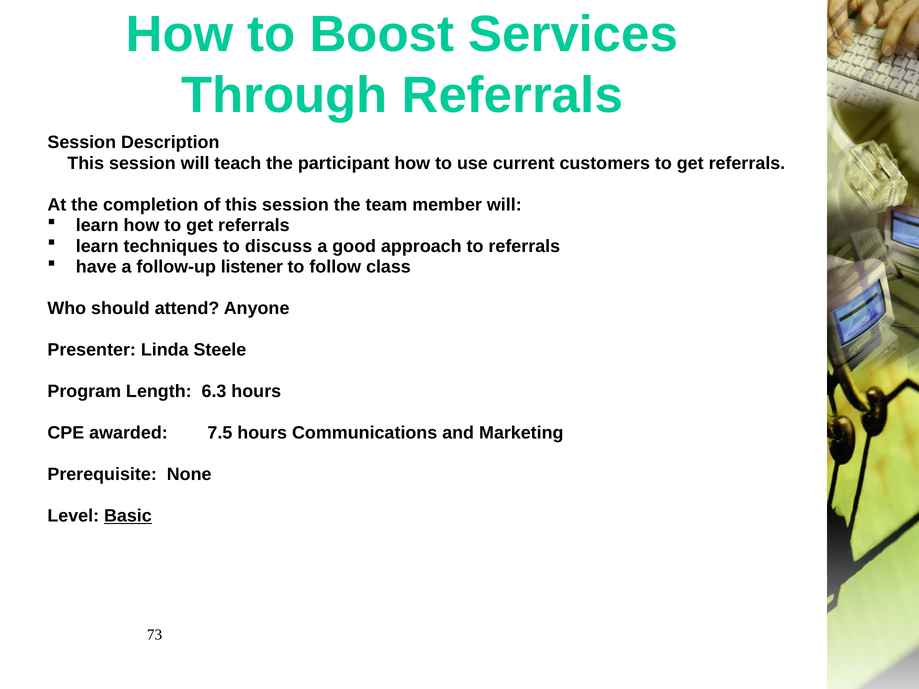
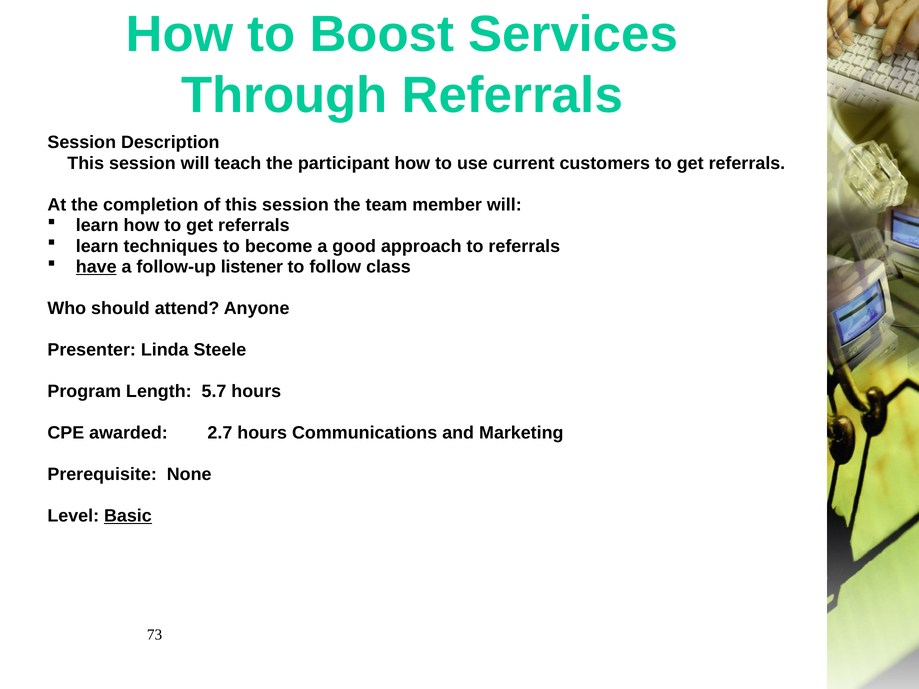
discuss: discuss -> become
have underline: none -> present
6.3: 6.3 -> 5.7
7.5: 7.5 -> 2.7
